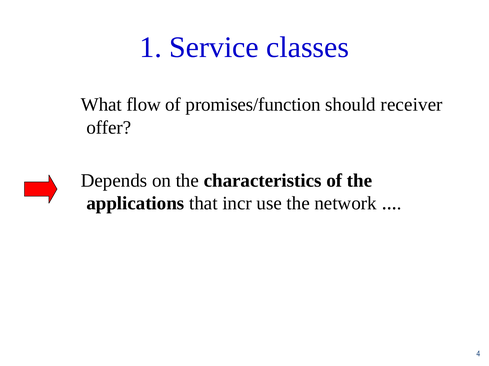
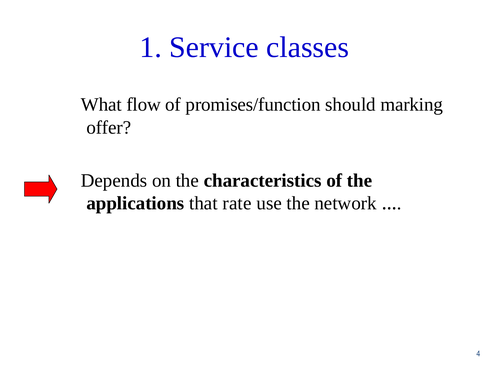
receiver: receiver -> marking
incr: incr -> rate
